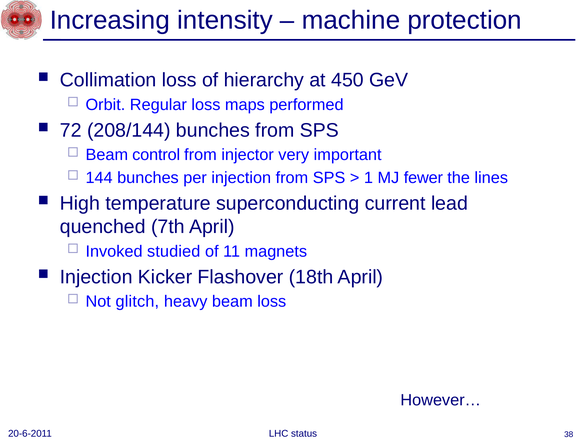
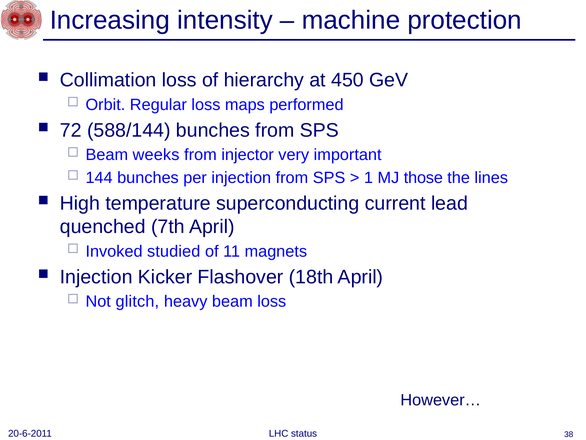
208/144: 208/144 -> 588/144
control: control -> weeks
fewer: fewer -> those
